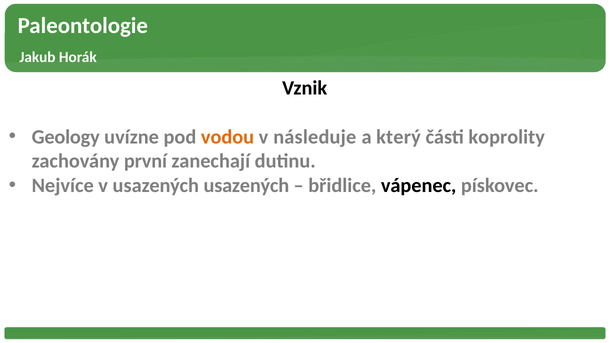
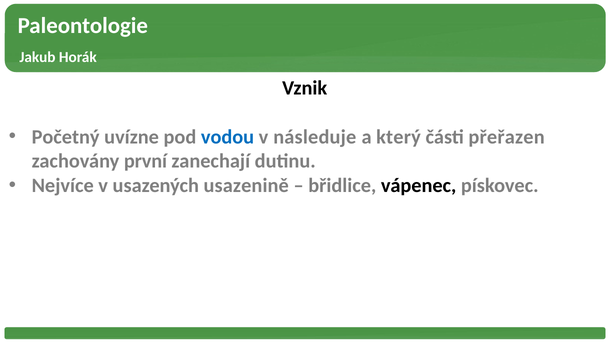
Geology: Geology -> Početný
vodou colour: orange -> blue
koprolity: koprolity -> přeřazen
usazených usazených: usazených -> usazenině
